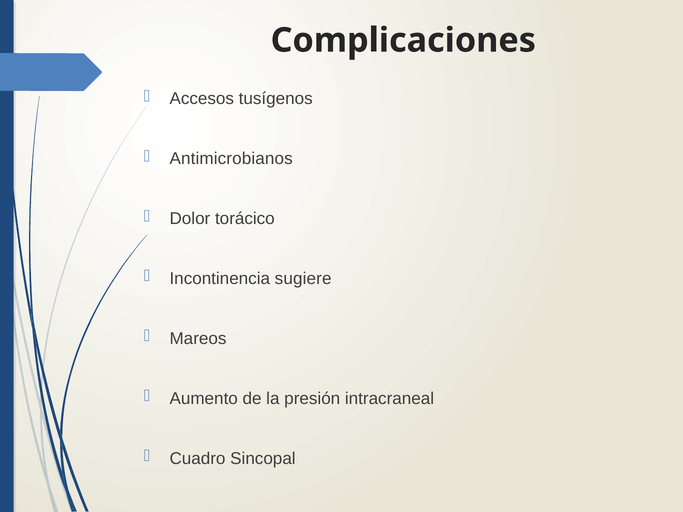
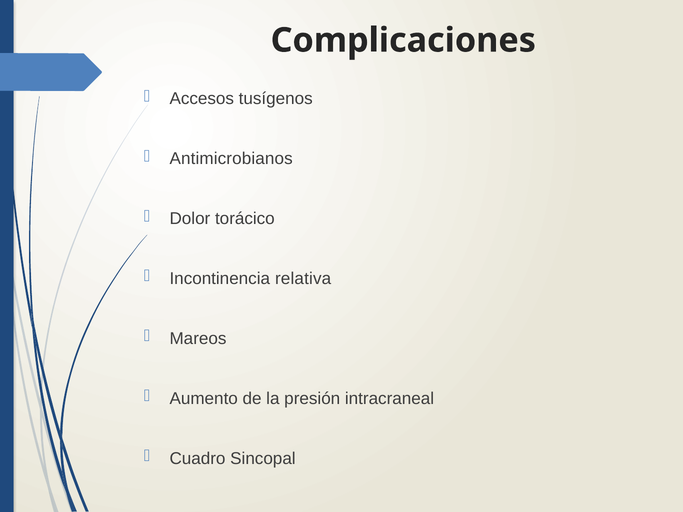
sugiere: sugiere -> relativa
